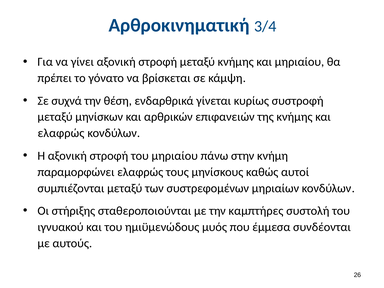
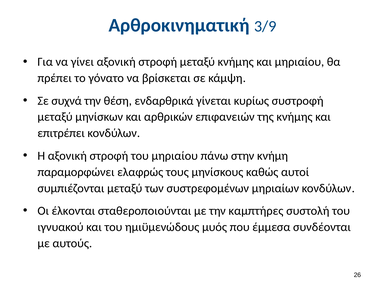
3/4: 3/4 -> 3/9
ελαφρώς at (61, 133): ελαφρώς -> επιτρέπει
στήριξης: στήριξης -> έλκονται
